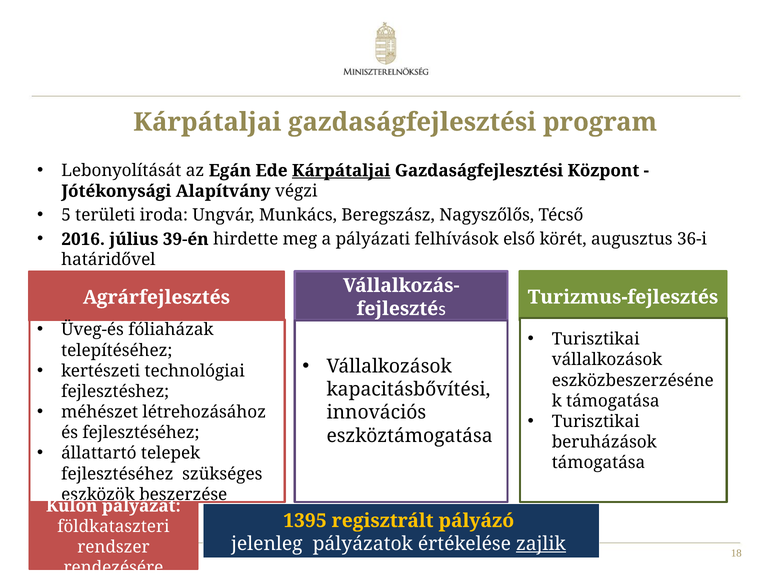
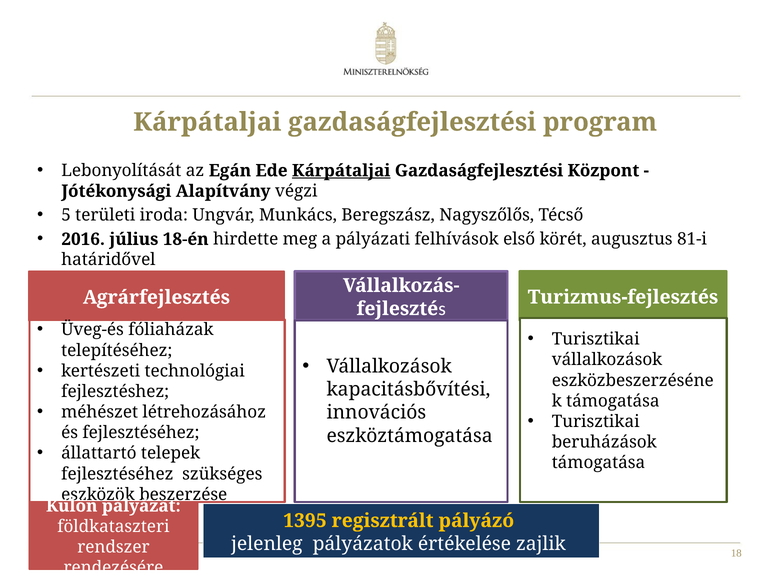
39-én: 39-én -> 18-én
36-i: 36-i -> 81-i
zajlik underline: present -> none
